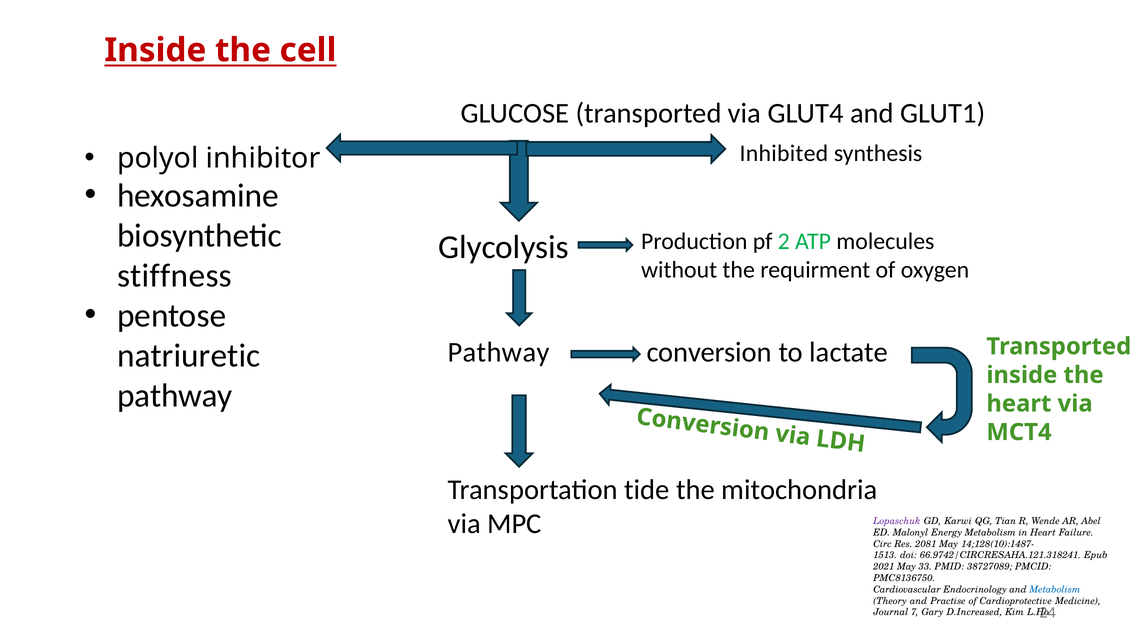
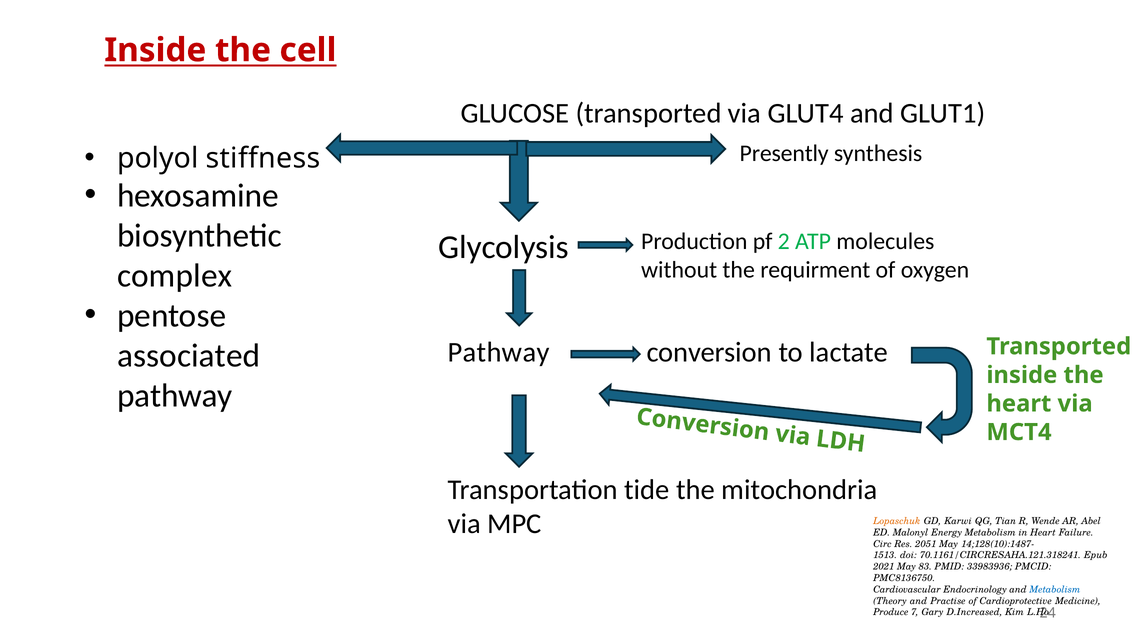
inhibitor: inhibitor -> stiffness
Inhibited: Inhibited -> Presently
stiffness: stiffness -> complex
natriuretic: natriuretic -> associated
Lopaschuk colour: purple -> orange
2081: 2081 -> 2051
66.9742/CIRCRESAHA.121.318241: 66.9742/CIRCRESAHA.121.318241 -> 70.1161/CIRCRESAHA.121.318241
33: 33 -> 83
38727089: 38727089 -> 33983936
Journal: Journal -> Produce
